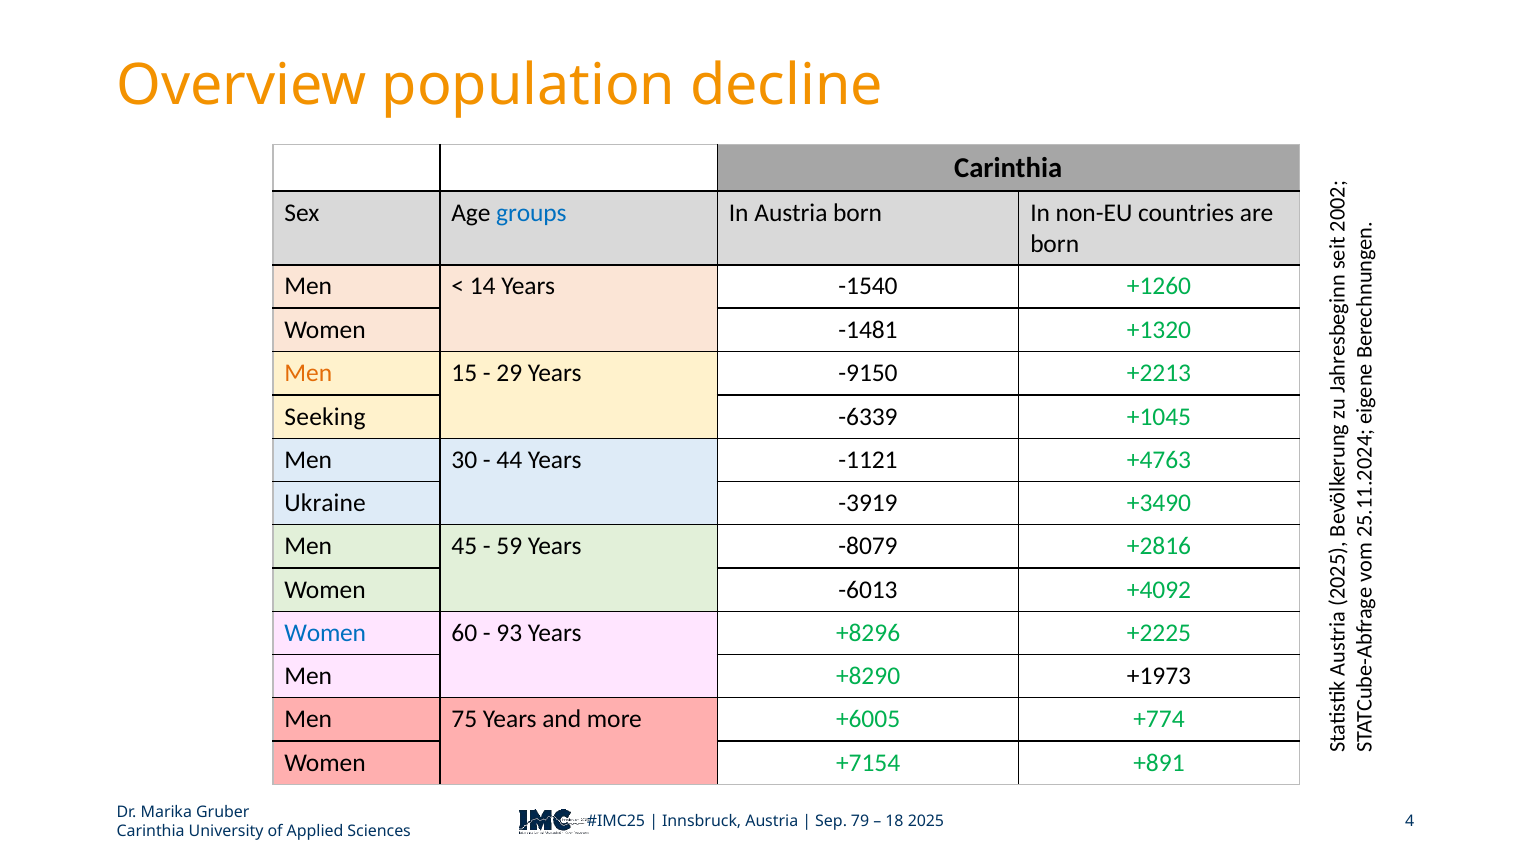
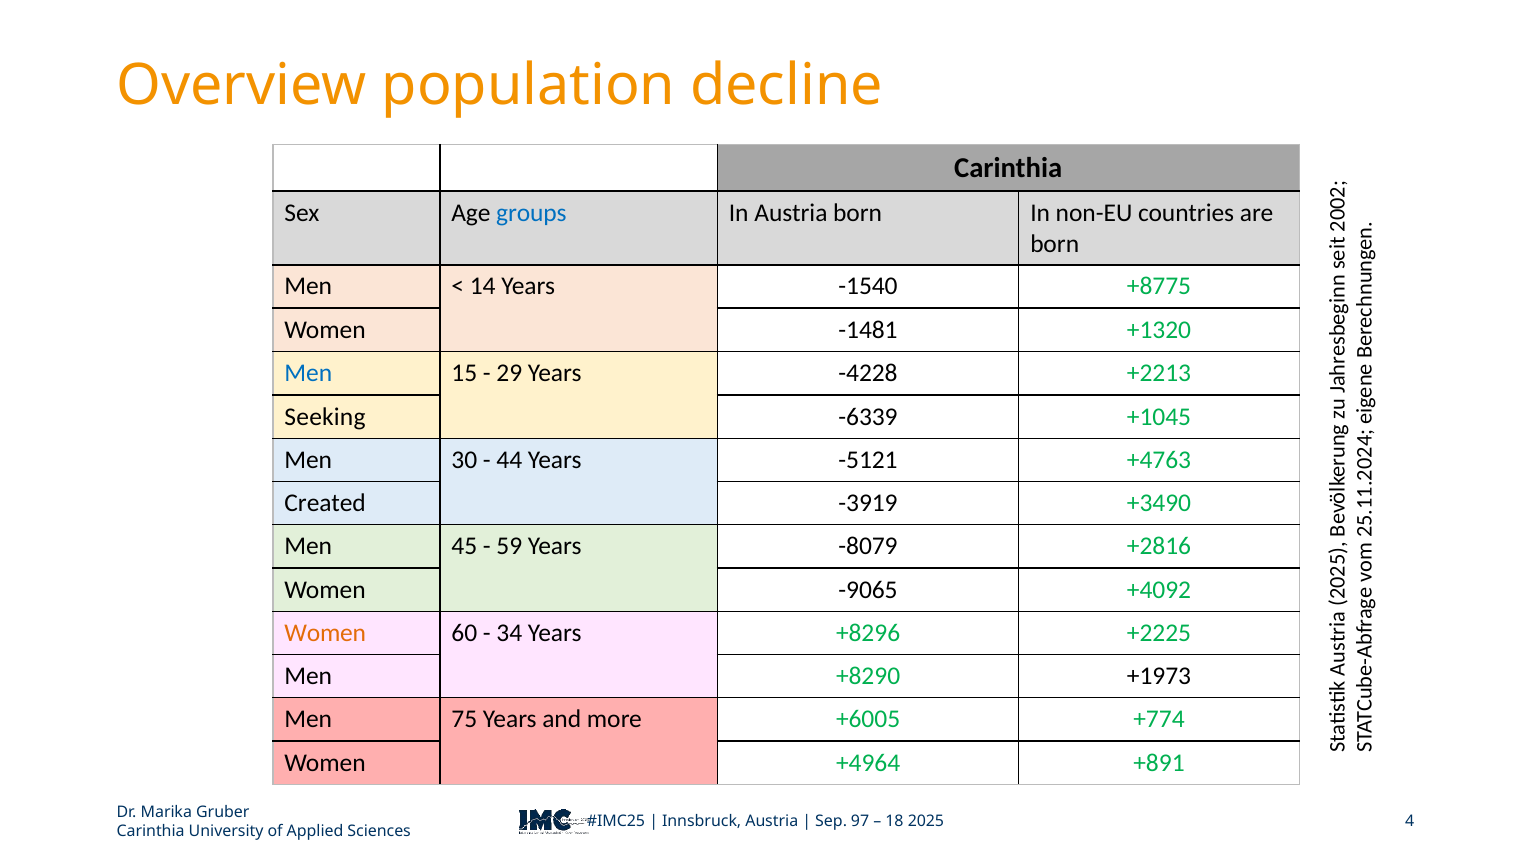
+1260: +1260 -> +8775
Men at (308, 373) colour: orange -> blue
-9150: -9150 -> -4228
-1121: -1121 -> -5121
Ukraine: Ukraine -> Created
-6013: -6013 -> -9065
Women at (325, 633) colour: blue -> orange
93: 93 -> 34
+7154: +7154 -> +4964
79: 79 -> 97
